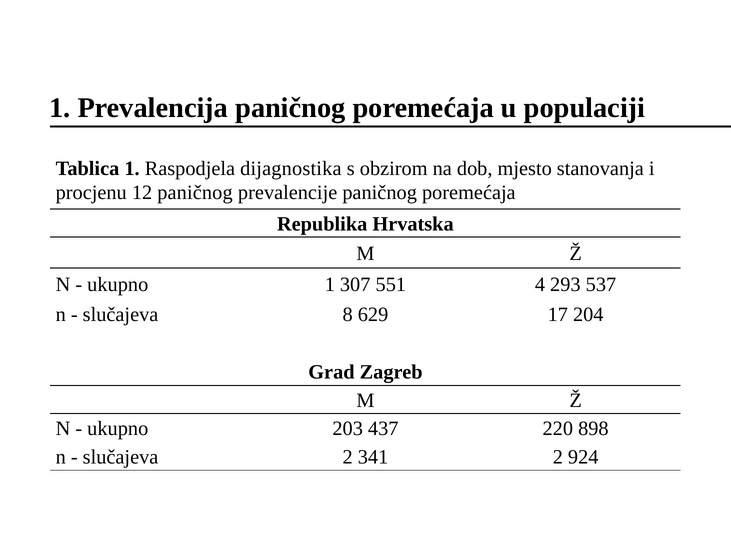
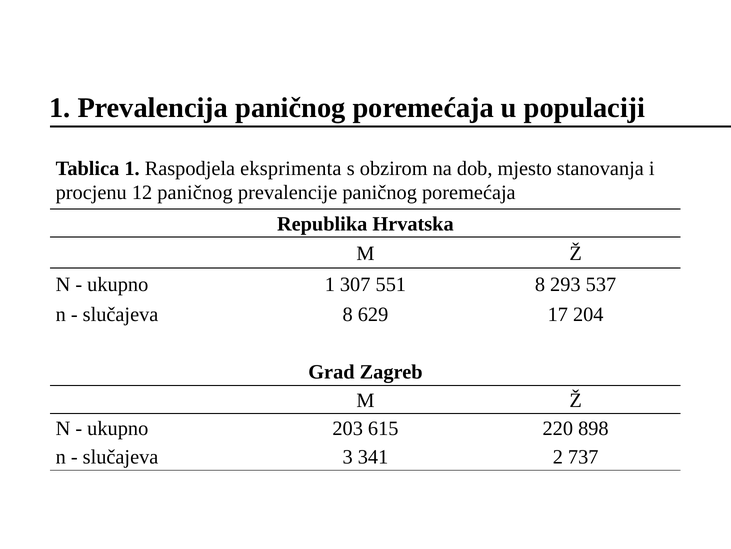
dijagnostika: dijagnostika -> eksprimenta
551 4: 4 -> 8
437: 437 -> 615
slučajeva 2: 2 -> 3
924: 924 -> 737
